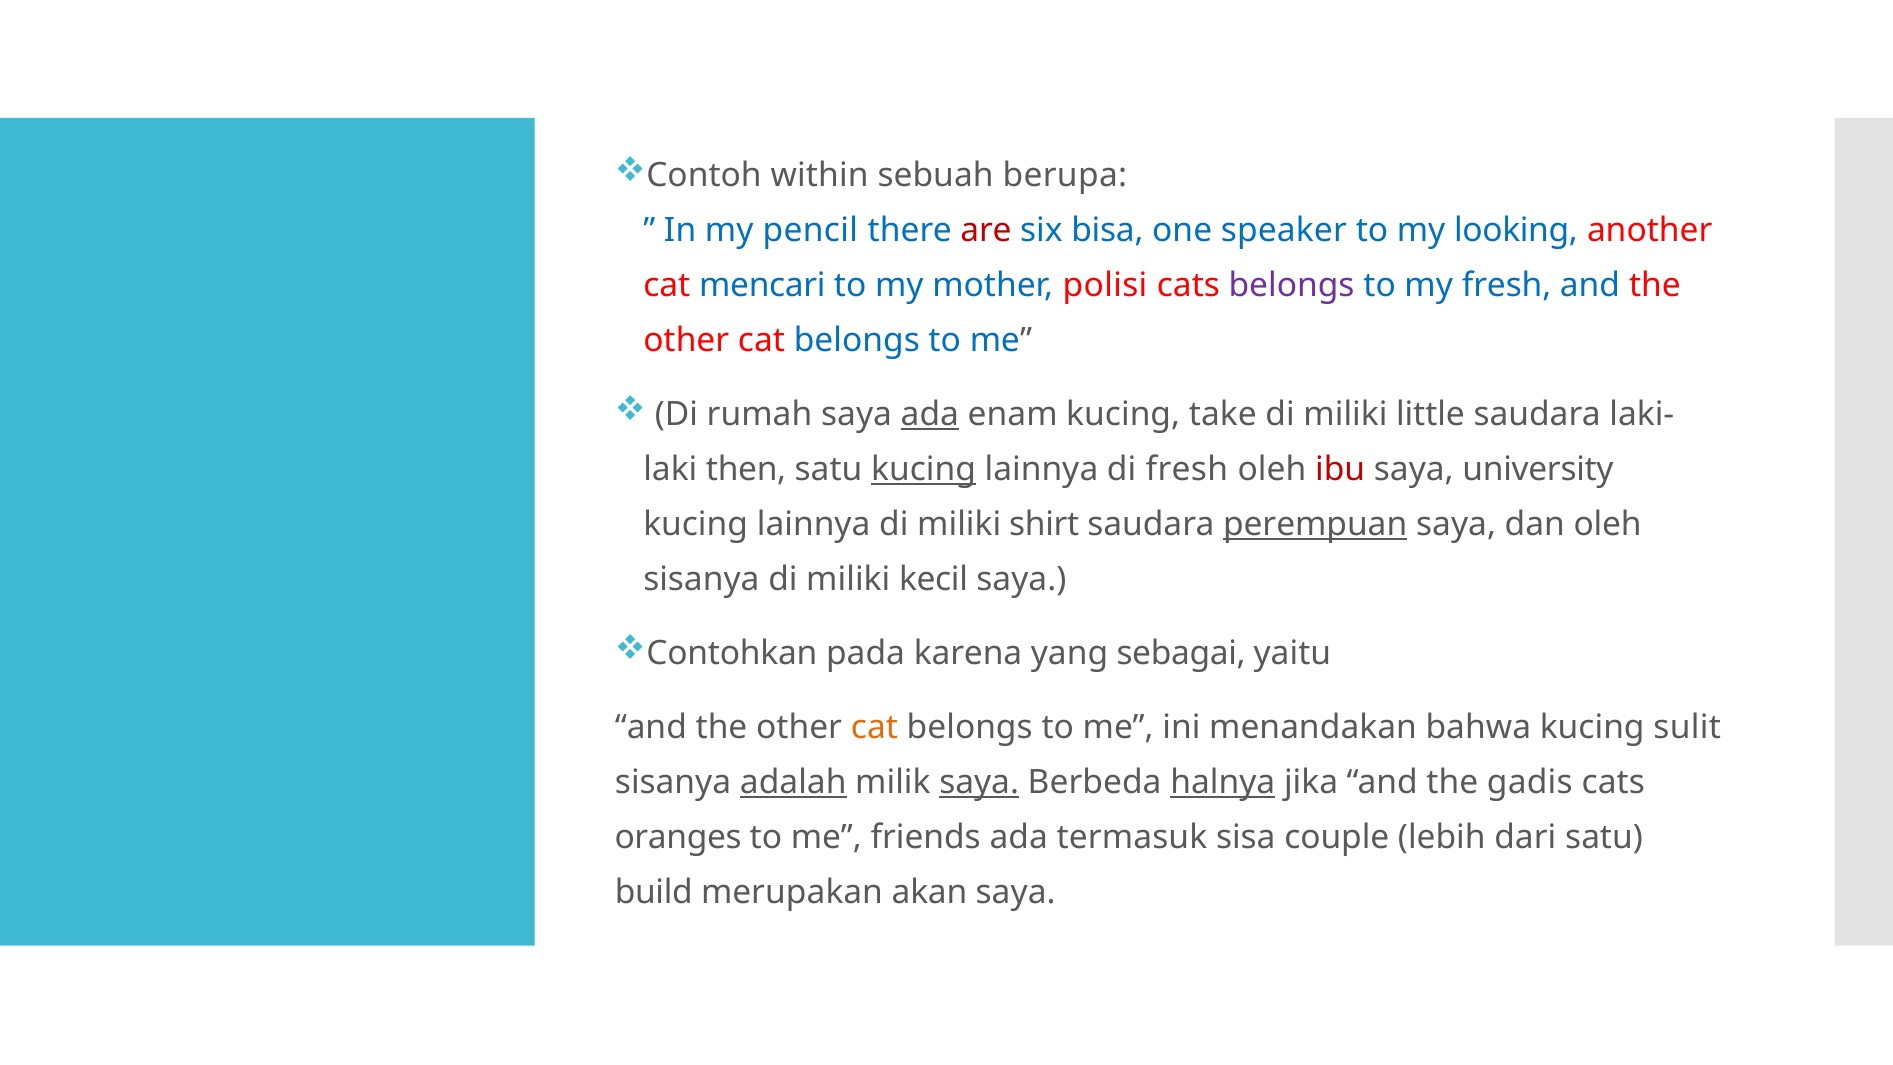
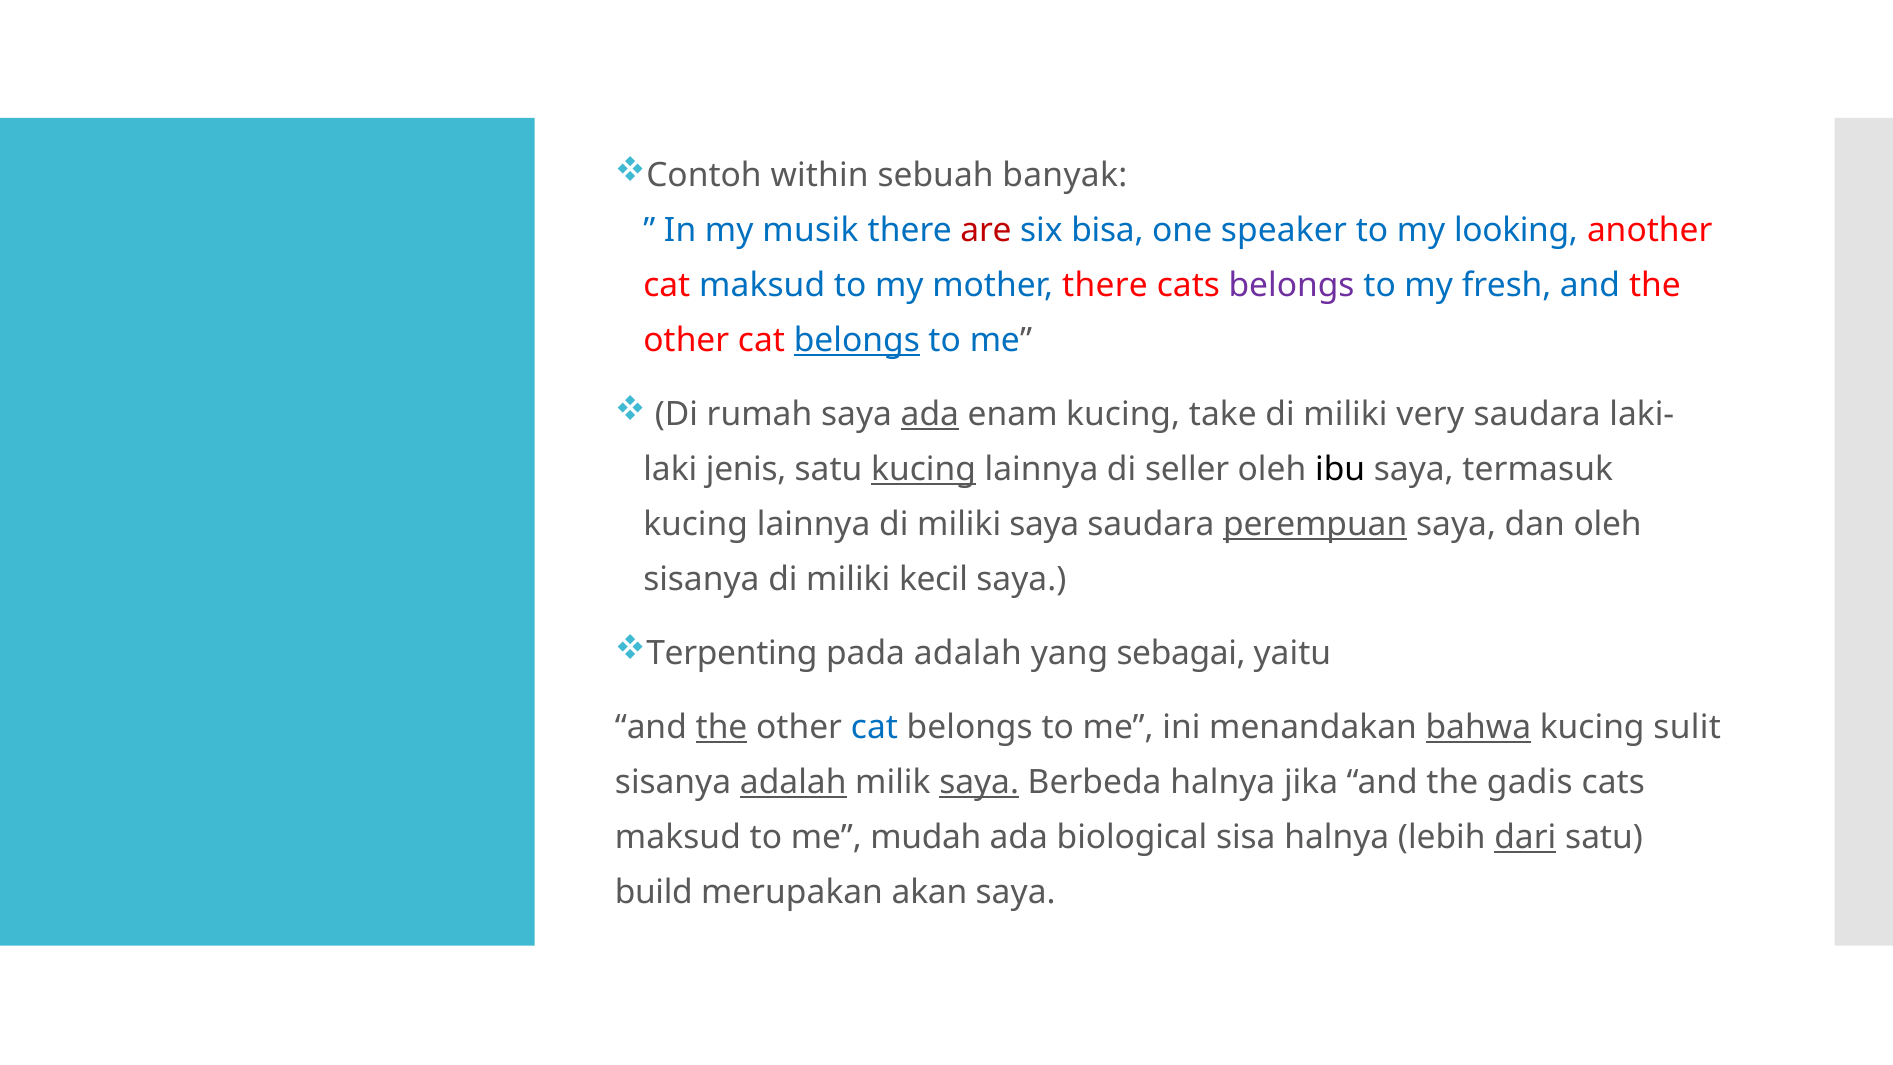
berupa: berupa -> banyak
pencil: pencil -> musik
cat mencari: mencari -> maksud
mother polisi: polisi -> there
belongs at (857, 340) underline: none -> present
little: little -> very
then: then -> jenis
di fresh: fresh -> seller
ibu colour: red -> black
university: university -> termasuk
miliki shirt: shirt -> saya
Contohkan: Contohkan -> Terpenting
pada karena: karena -> adalah
the at (722, 727) underline: none -> present
cat at (874, 727) colour: orange -> blue
bahwa underline: none -> present
halnya at (1223, 782) underline: present -> none
oranges at (678, 838): oranges -> maksud
friends: friends -> mudah
termasuk: termasuk -> biological
sisa couple: couple -> halnya
dari underline: none -> present
